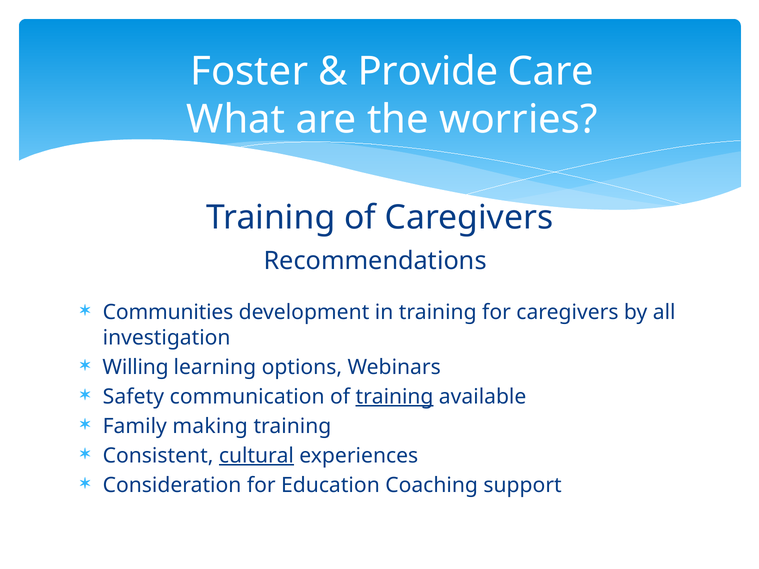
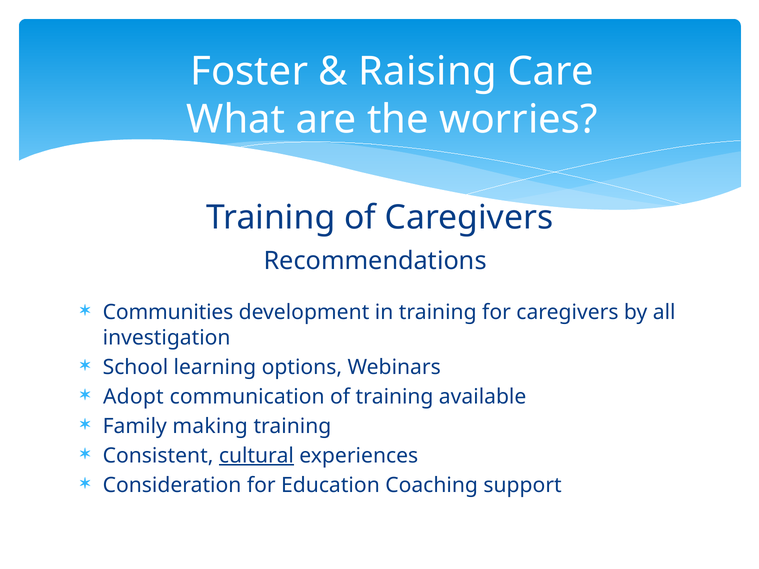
Provide: Provide -> Raising
Willing: Willing -> School
Safety: Safety -> Adopt
training at (394, 397) underline: present -> none
